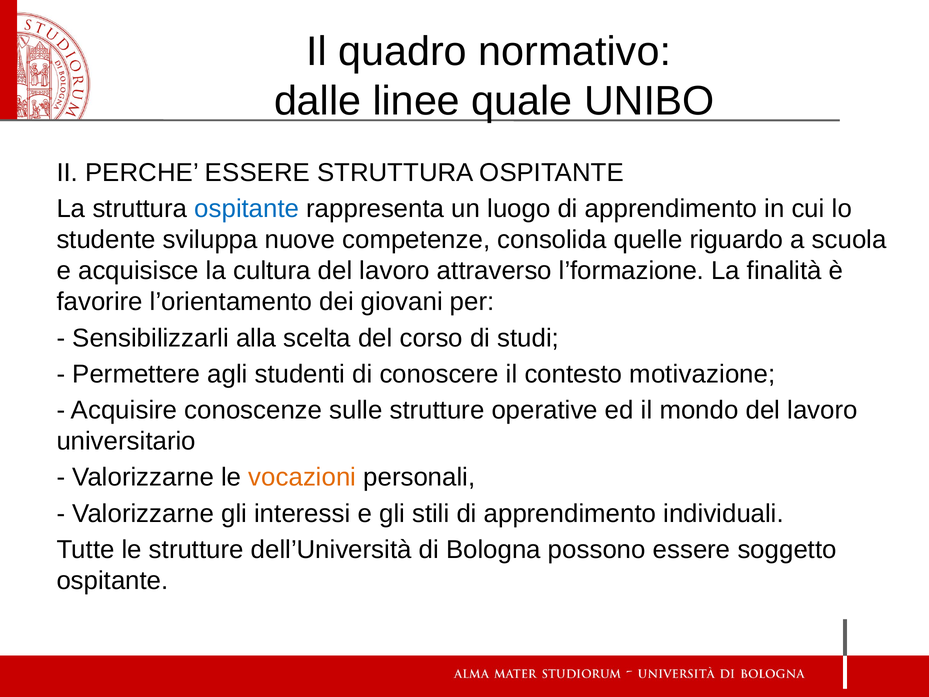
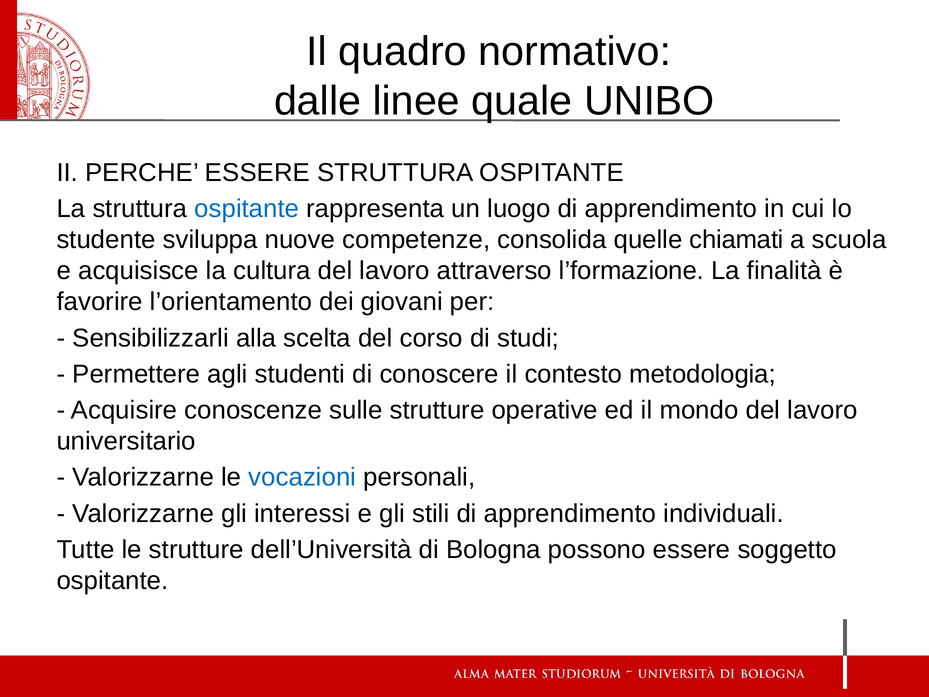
riguardo: riguardo -> chiamati
motivazione: motivazione -> metodologia
vocazioni colour: orange -> blue
